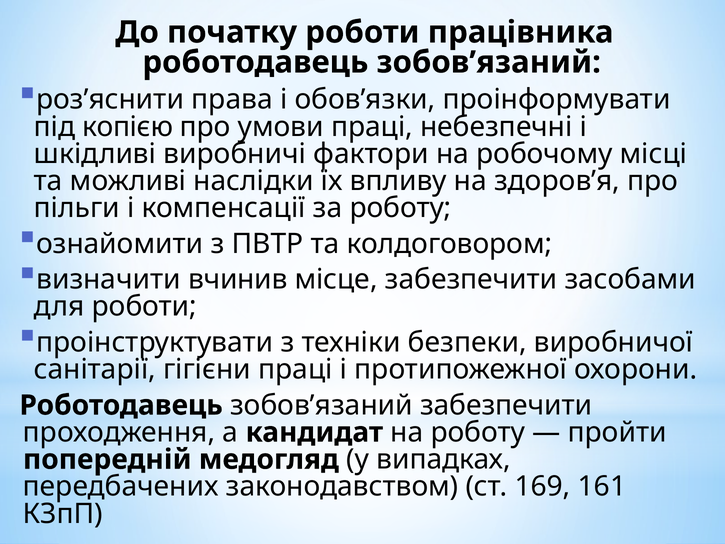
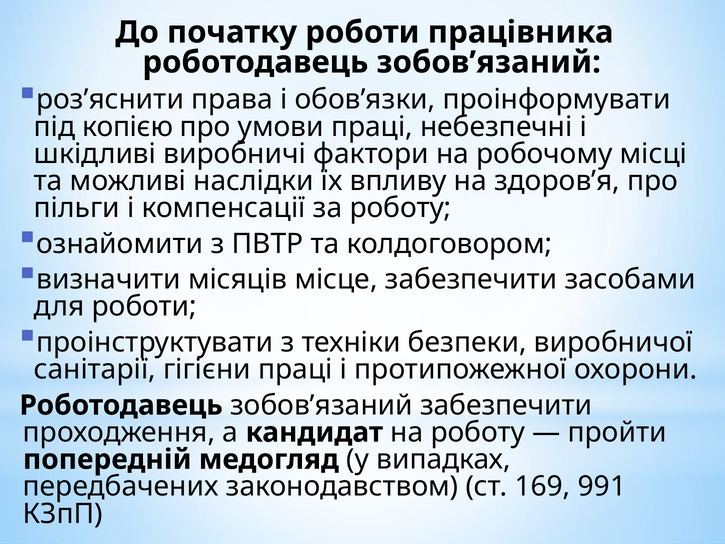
вчинив: вчинив -> місяців
161: 161 -> 991
